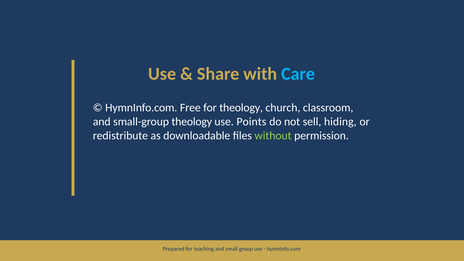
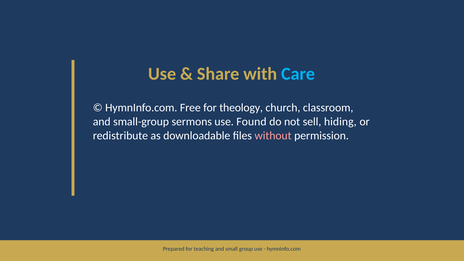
small-group theology: theology -> sermons
Points: Points -> Found
without colour: light green -> pink
